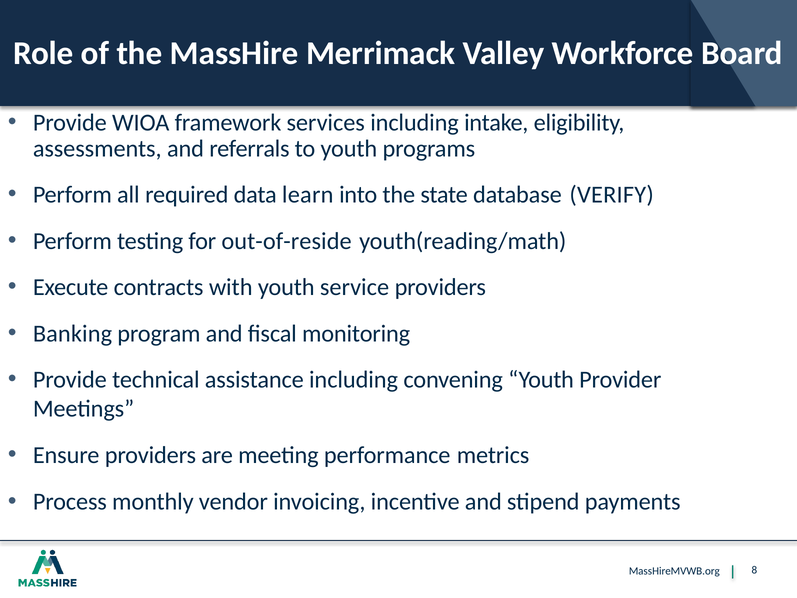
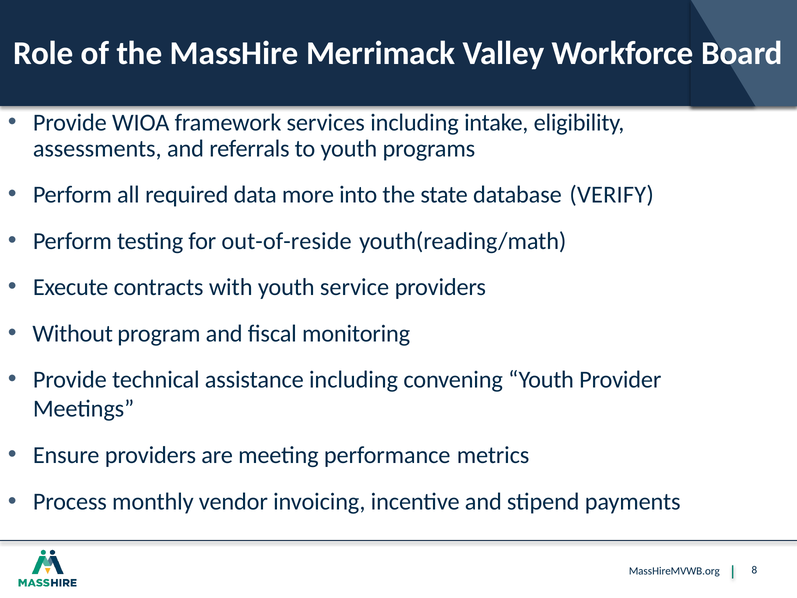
learn: learn -> more
Banking: Banking -> Without
